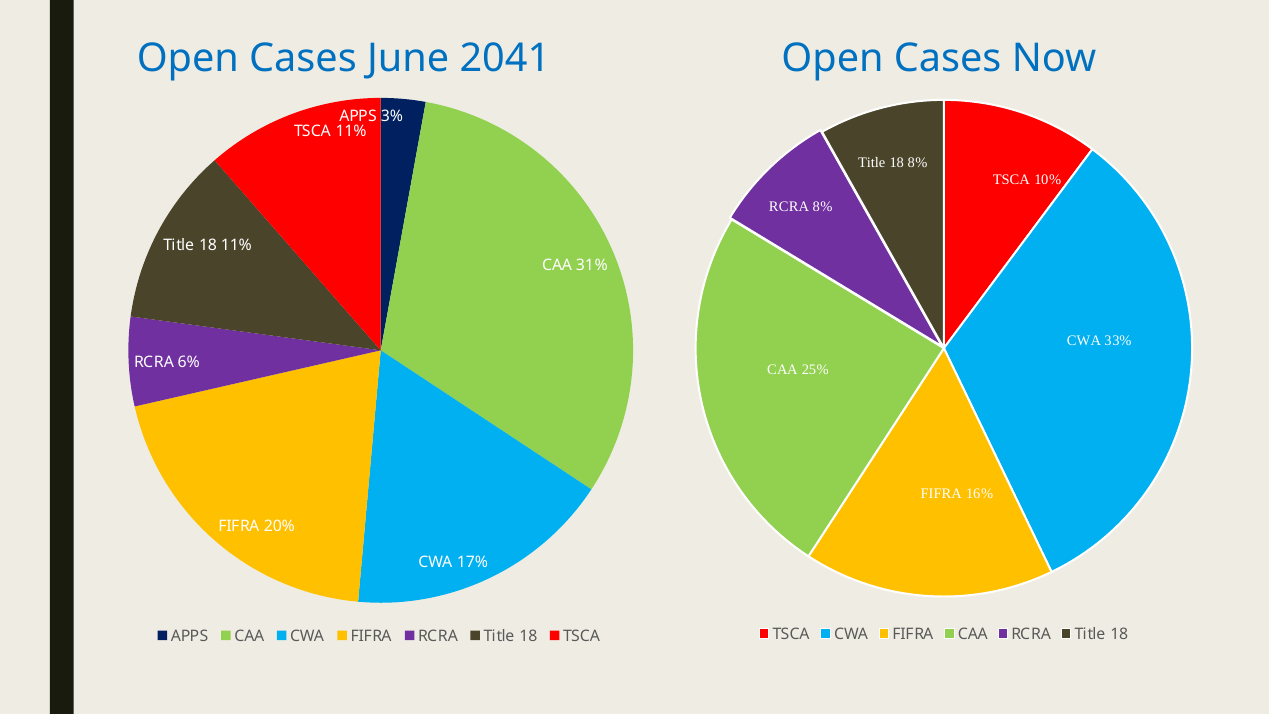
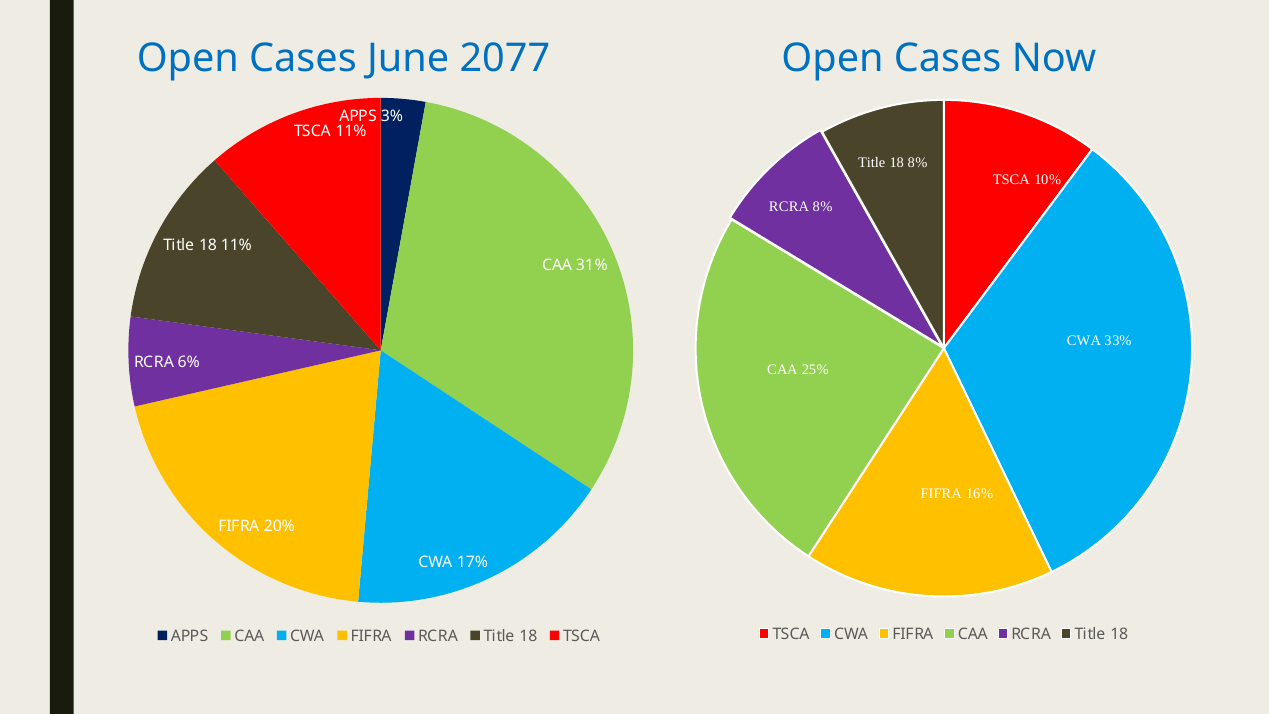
2041: 2041 -> 2077
